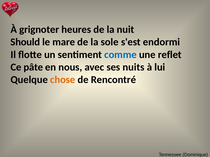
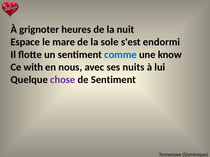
Should: Should -> Espace
reflet: reflet -> know
pâte: pâte -> with
chose colour: orange -> purple
de Rencontré: Rencontré -> Sentiment
